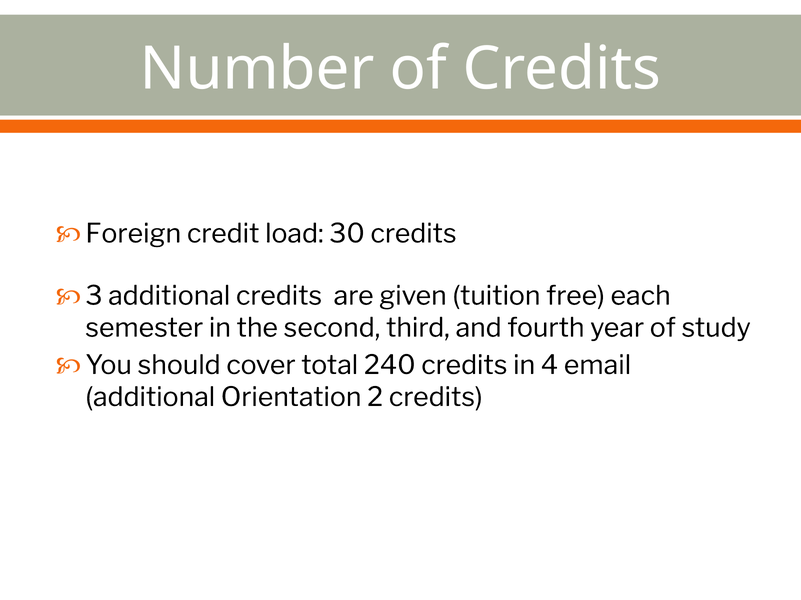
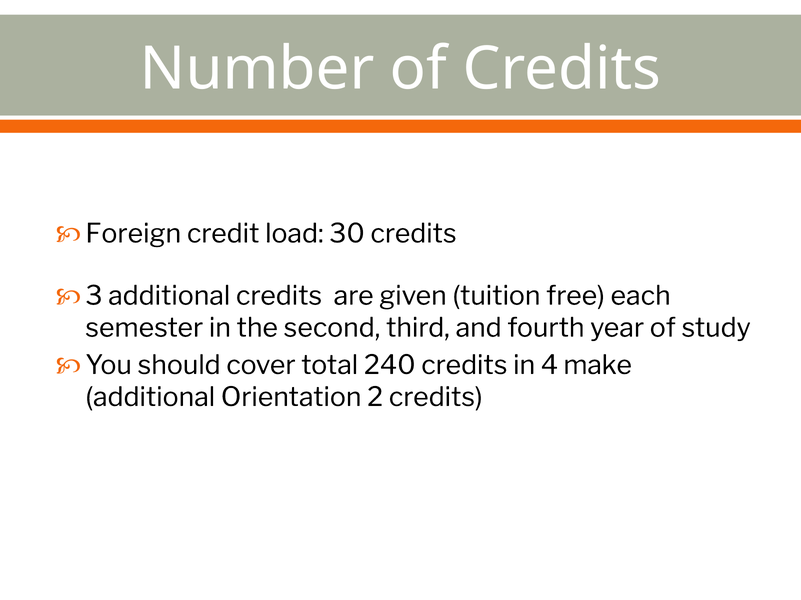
email: email -> make
